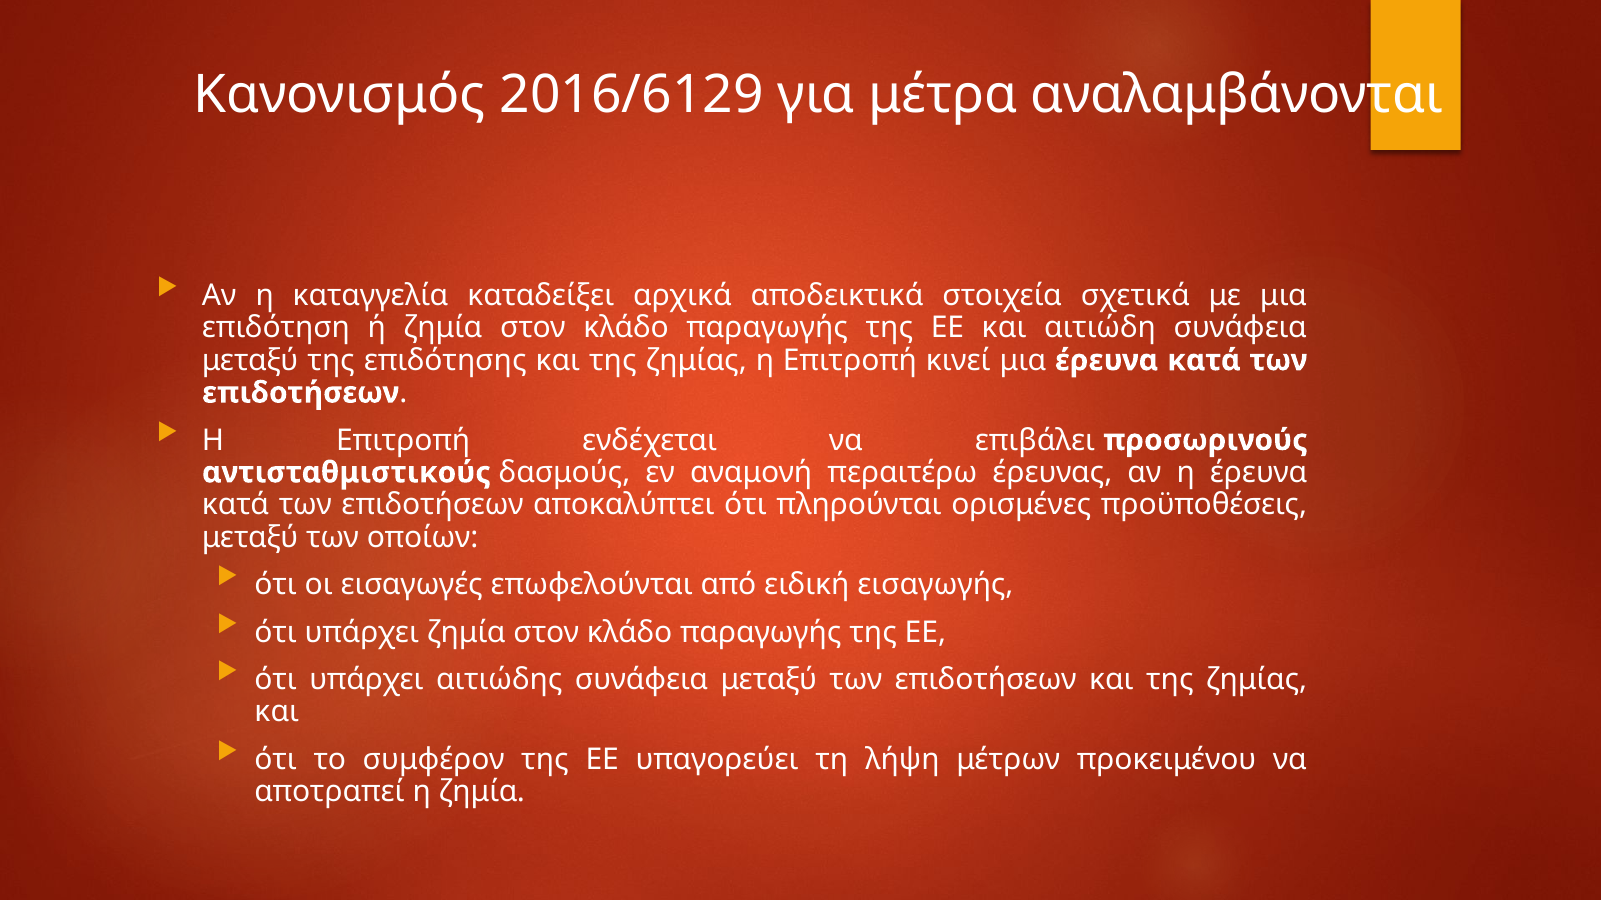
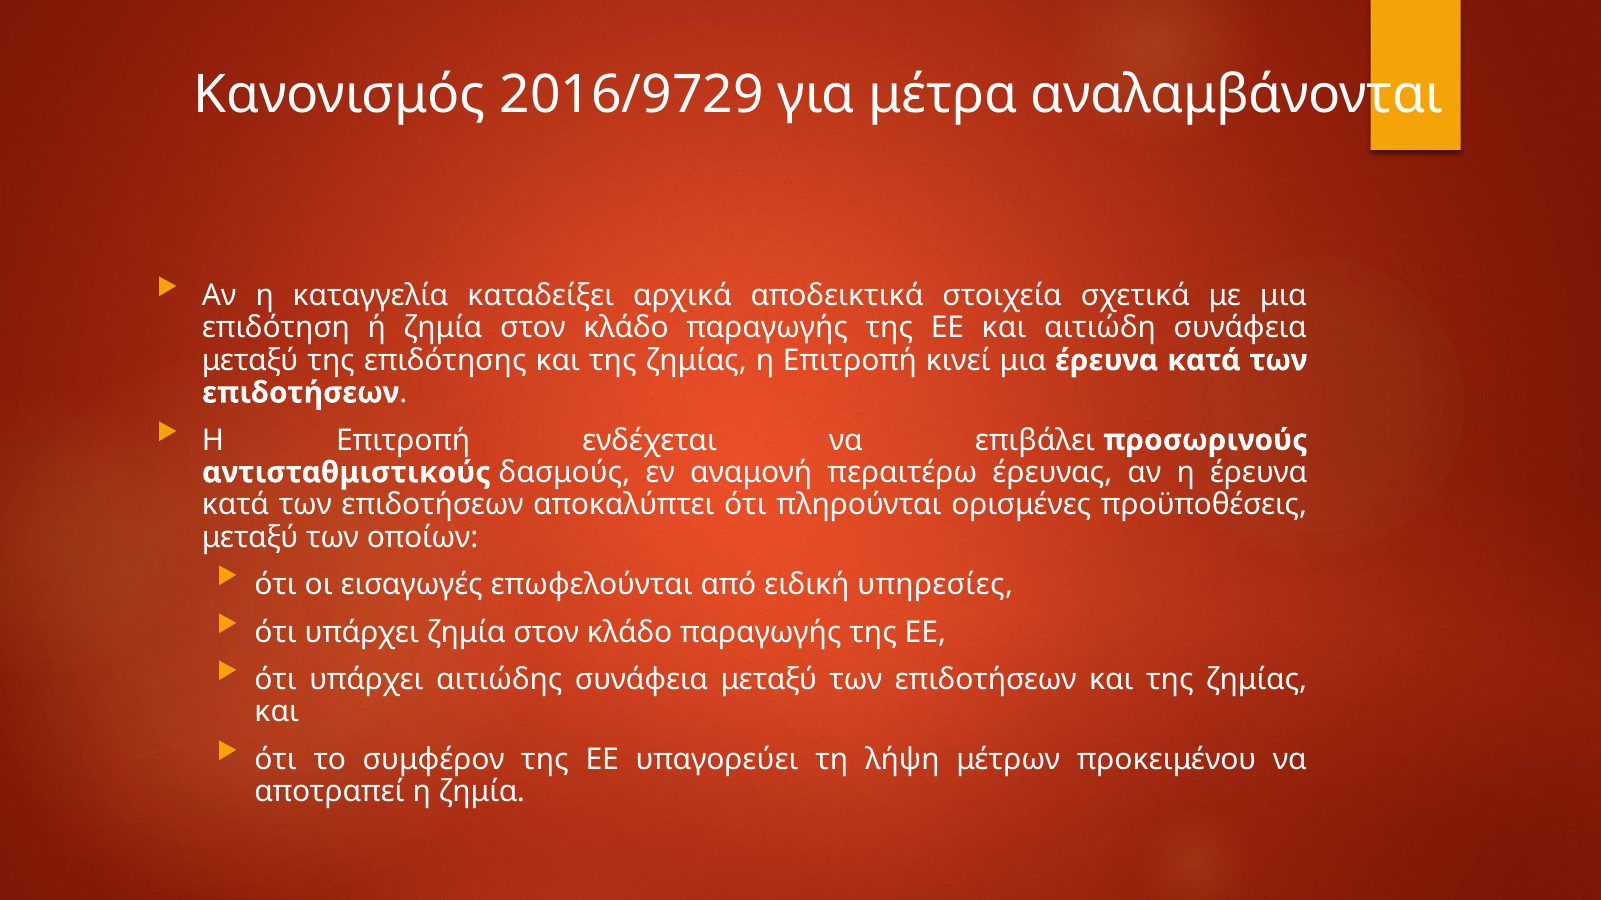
2016/6129: 2016/6129 -> 2016/9729
εισαγωγής: εισαγωγής -> υπηρεσίες
